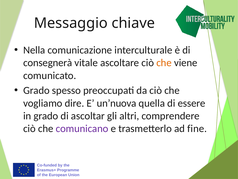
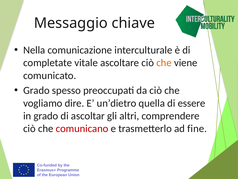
consegnerà: consegnerà -> completate
un’nuova: un’nuova -> un’dietro
comunicano colour: purple -> red
